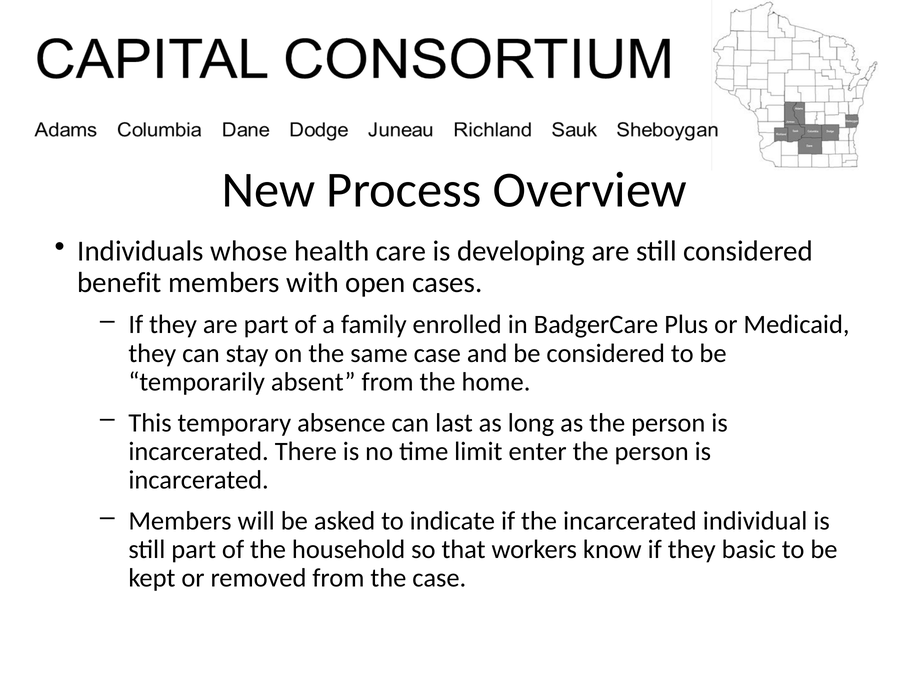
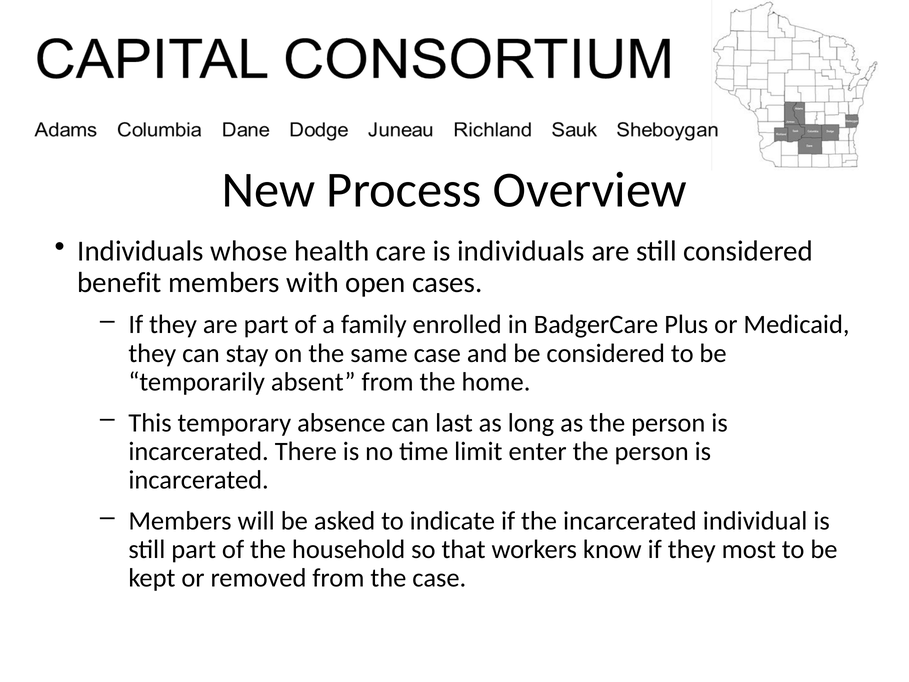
is developing: developing -> individuals
basic: basic -> most
